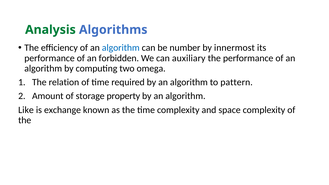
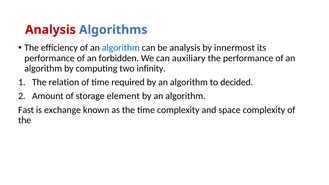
Analysis at (50, 30) colour: green -> red
be number: number -> analysis
omega: omega -> infinity
pattern: pattern -> decided
property: property -> element
Like: Like -> Fast
